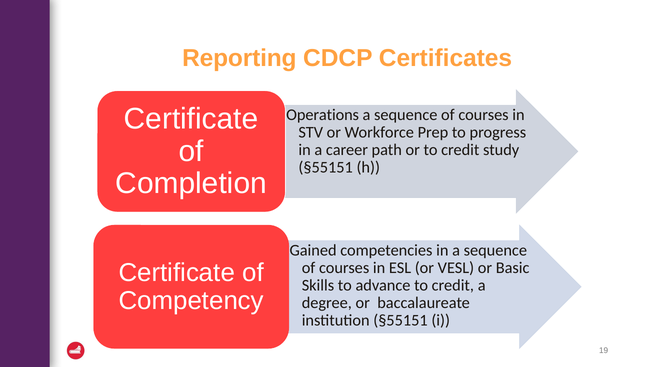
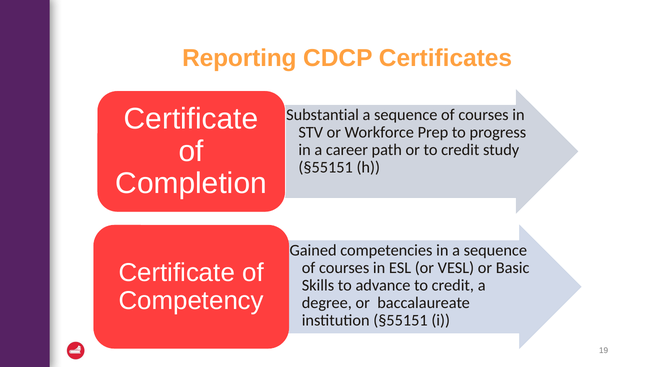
Operations: Operations -> Substantial
